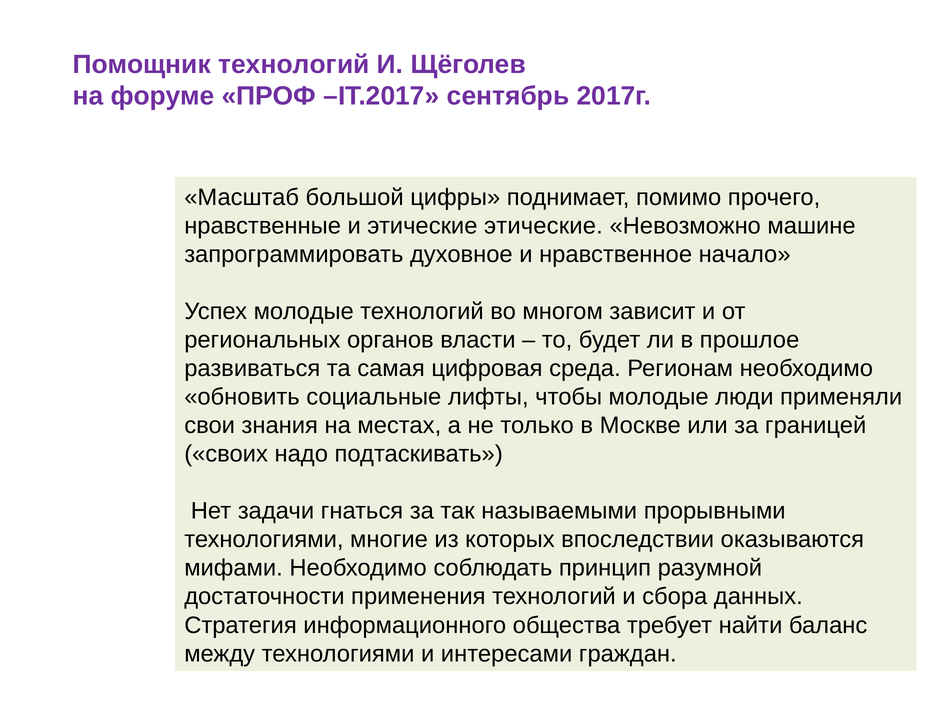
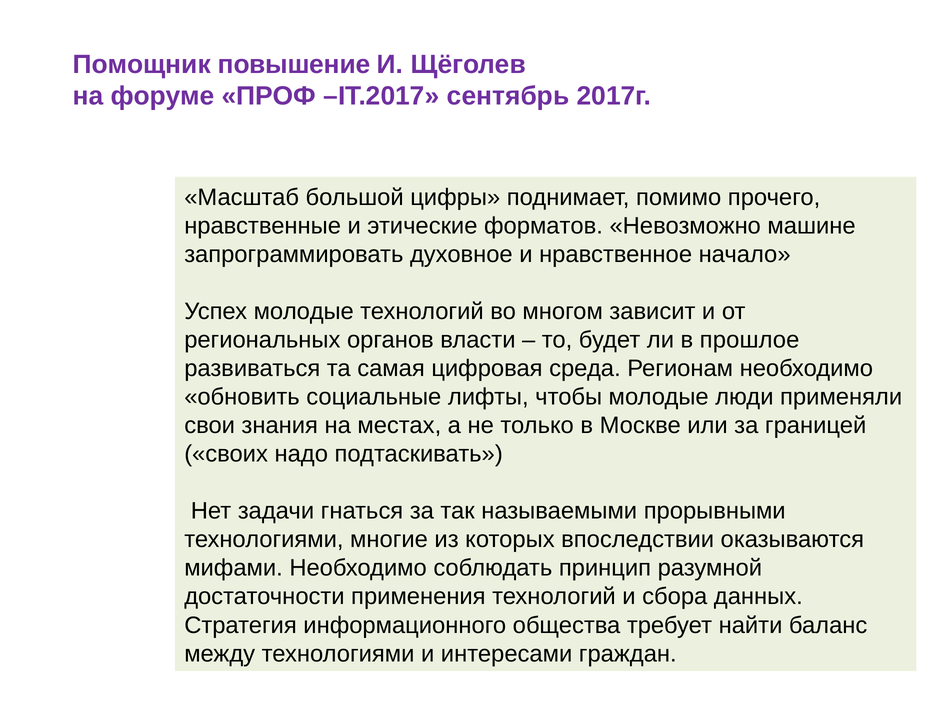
Помощник технологий: технологий -> повышение
этические этические: этические -> форматов
